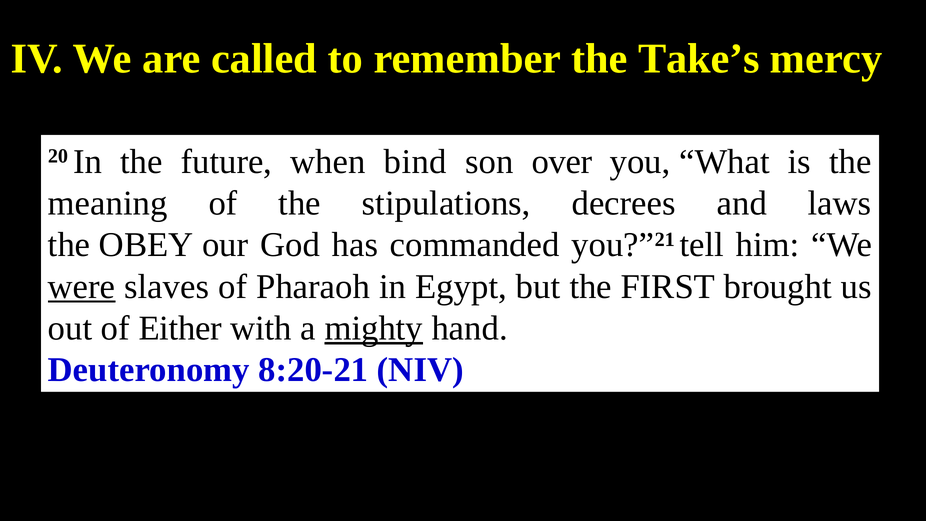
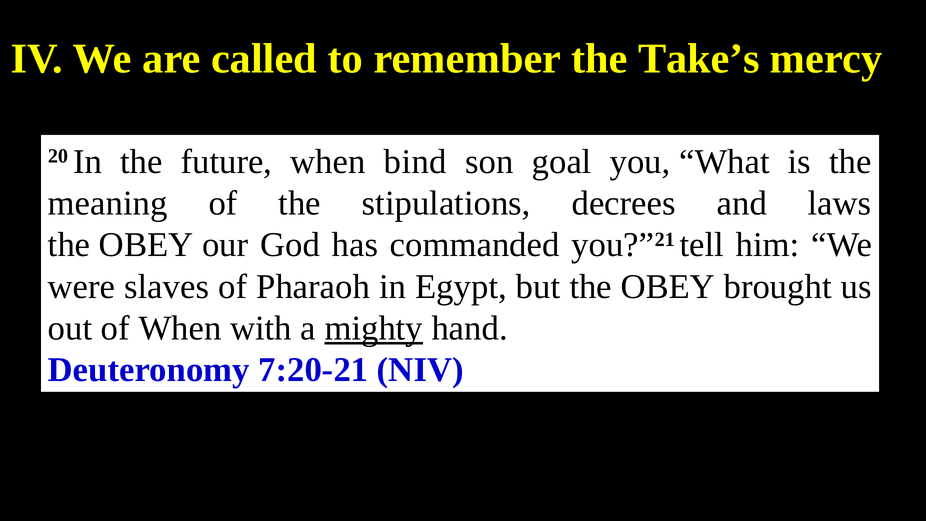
over: over -> goal
were underline: present -> none
but the FIRST: FIRST -> OBEY
of Either: Either -> When
8:20-21: 8:20-21 -> 7:20-21
